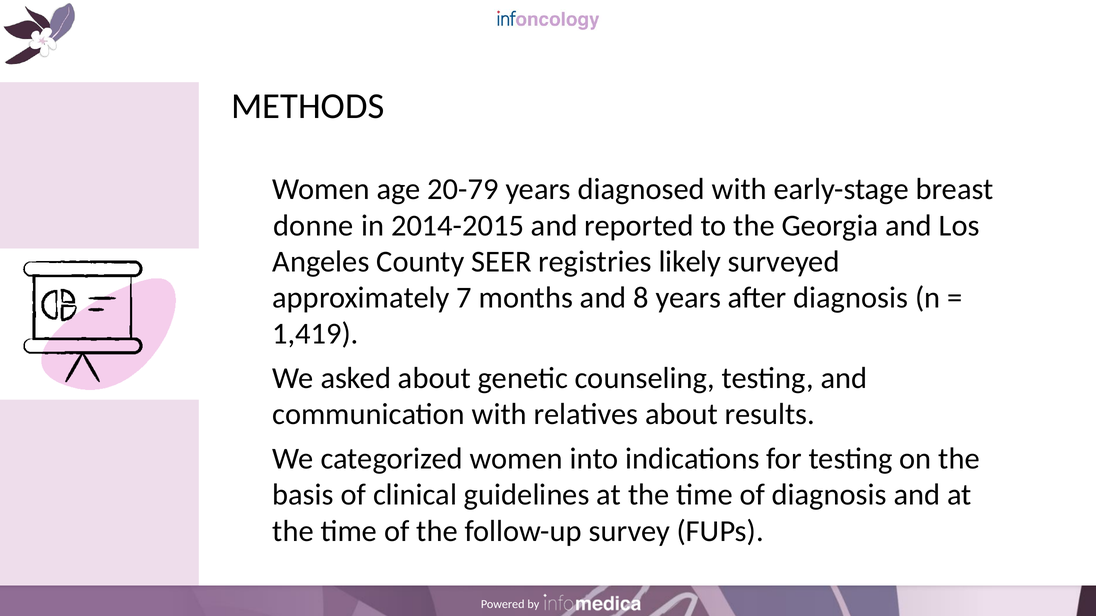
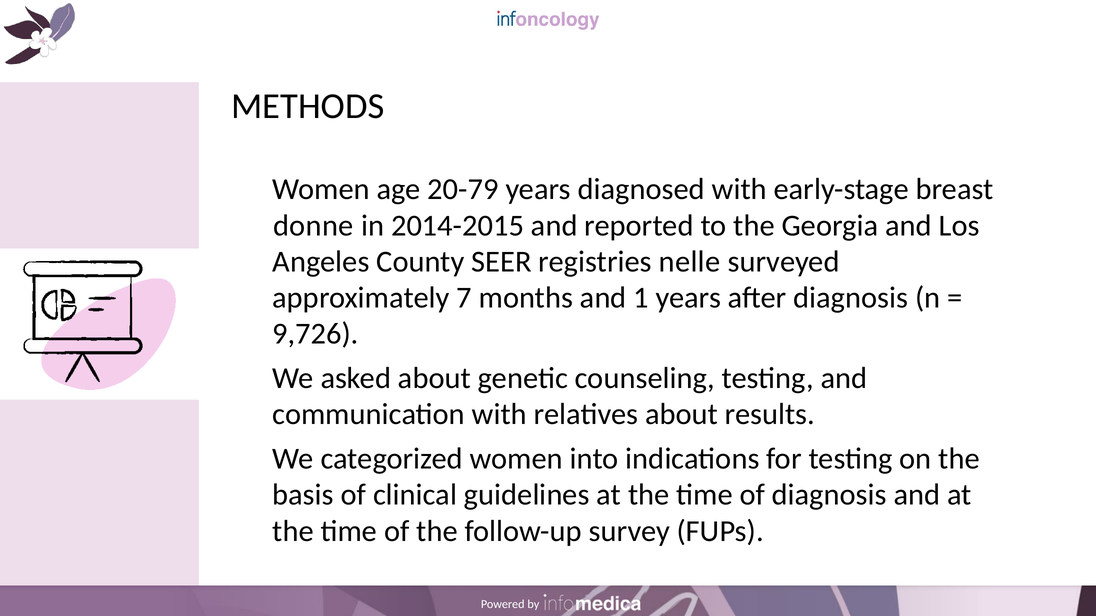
likely: likely -> nelle
8: 8 -> 1
1,419: 1,419 -> 9,726
